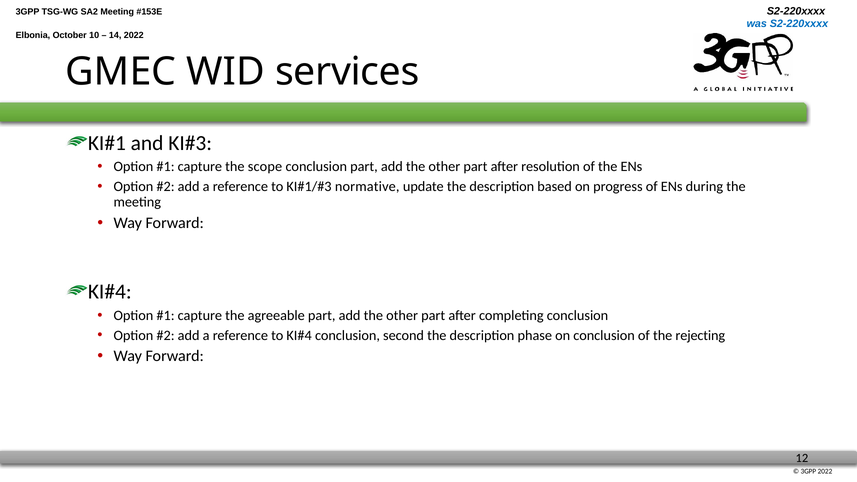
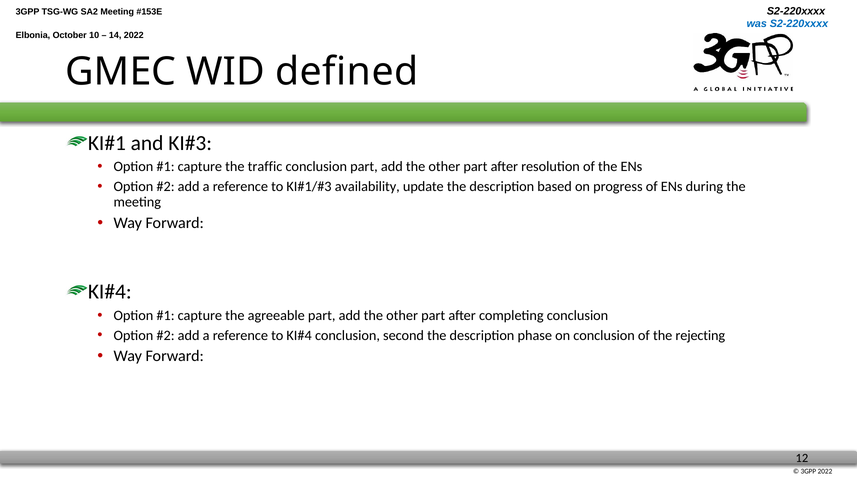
services: services -> defined
scope: scope -> traffic
normative: normative -> availability
